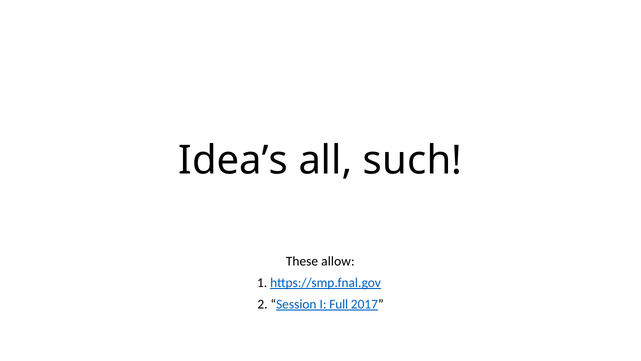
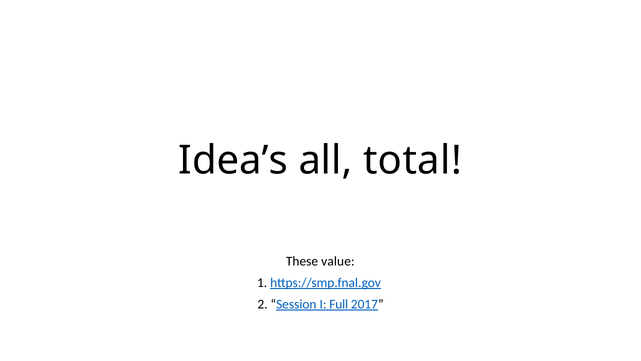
such: such -> total
allow: allow -> value
